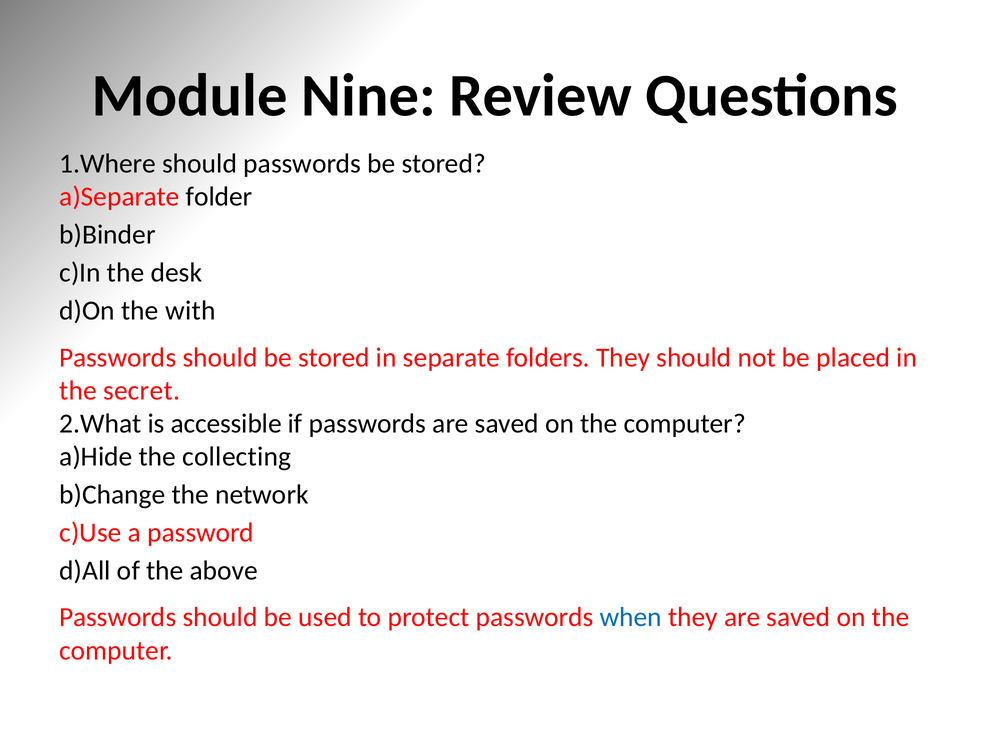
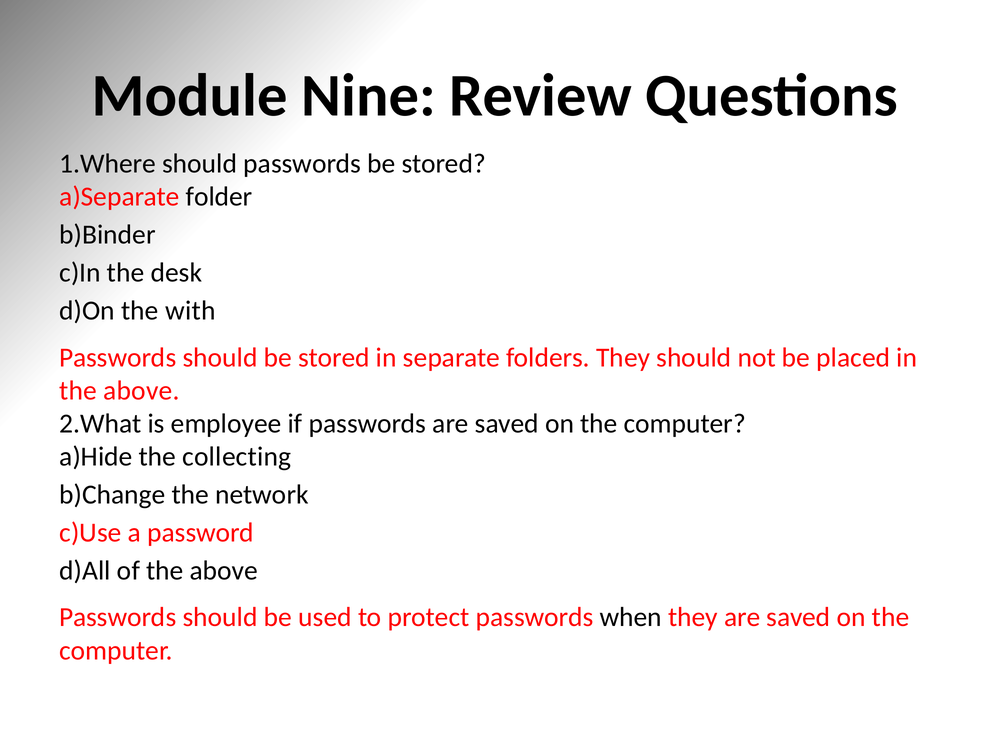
secret at (142, 391): secret -> above
accessible: accessible -> employee
when colour: blue -> black
